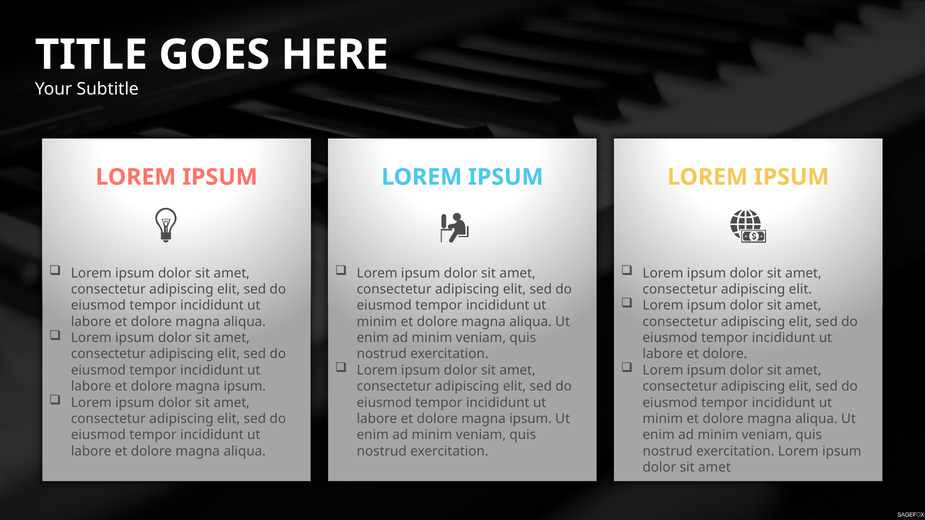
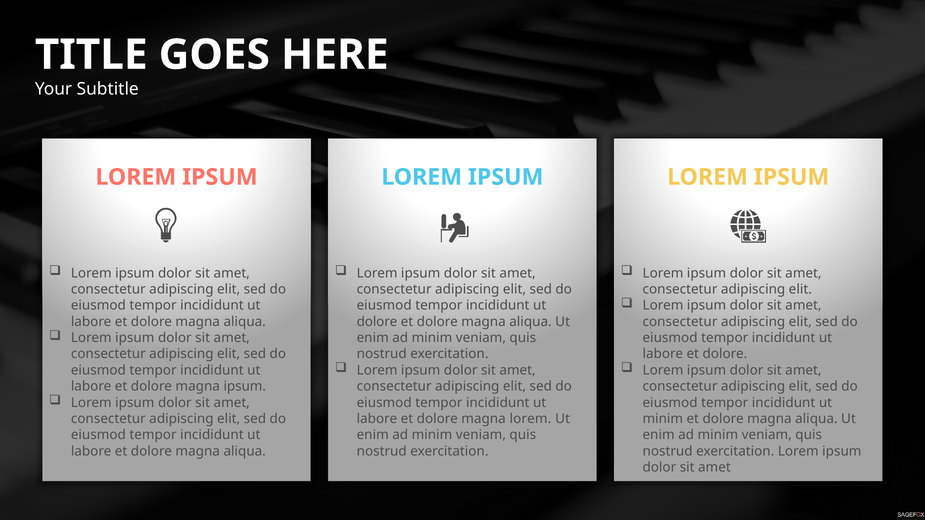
minim at (377, 322): minim -> dolore
ipsum at (531, 419): ipsum -> lorem
